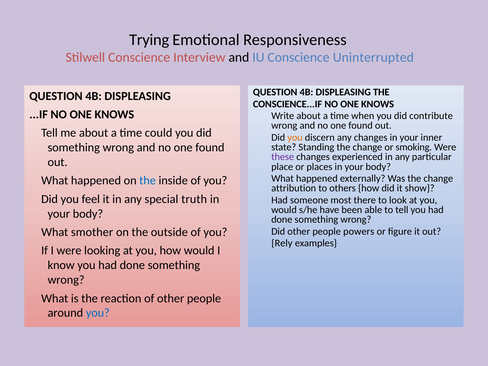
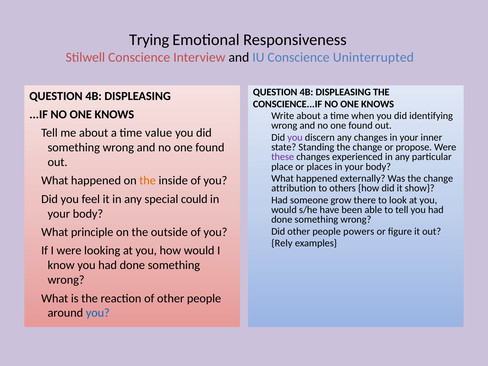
contribute: contribute -> identifying
could: could -> value
you at (295, 137) colour: orange -> purple
smoking: smoking -> propose
the at (148, 181) colour: blue -> orange
truth: truth -> could
most: most -> grow
smother: smother -> principle
